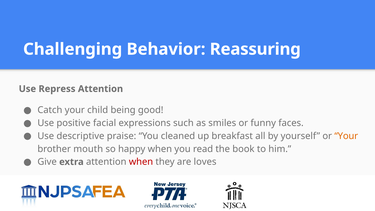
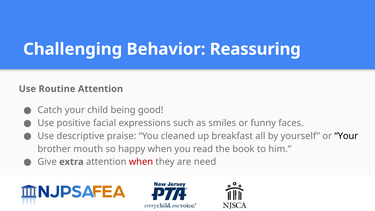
Repress: Repress -> Routine
Your at (346, 136) colour: orange -> black
loves: loves -> need
